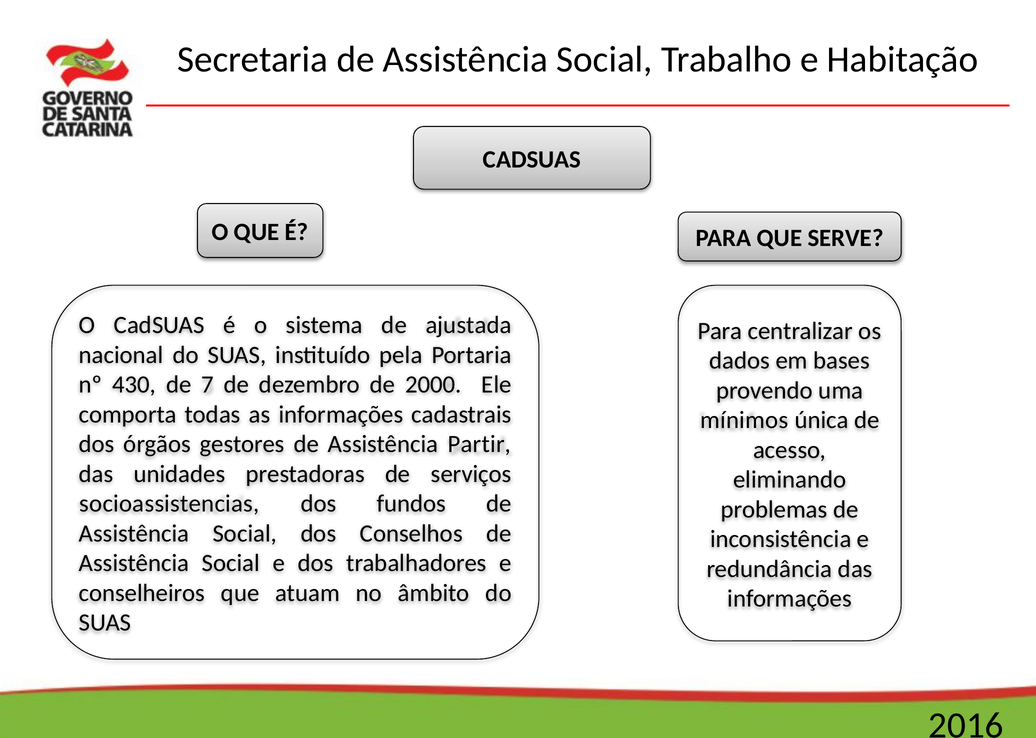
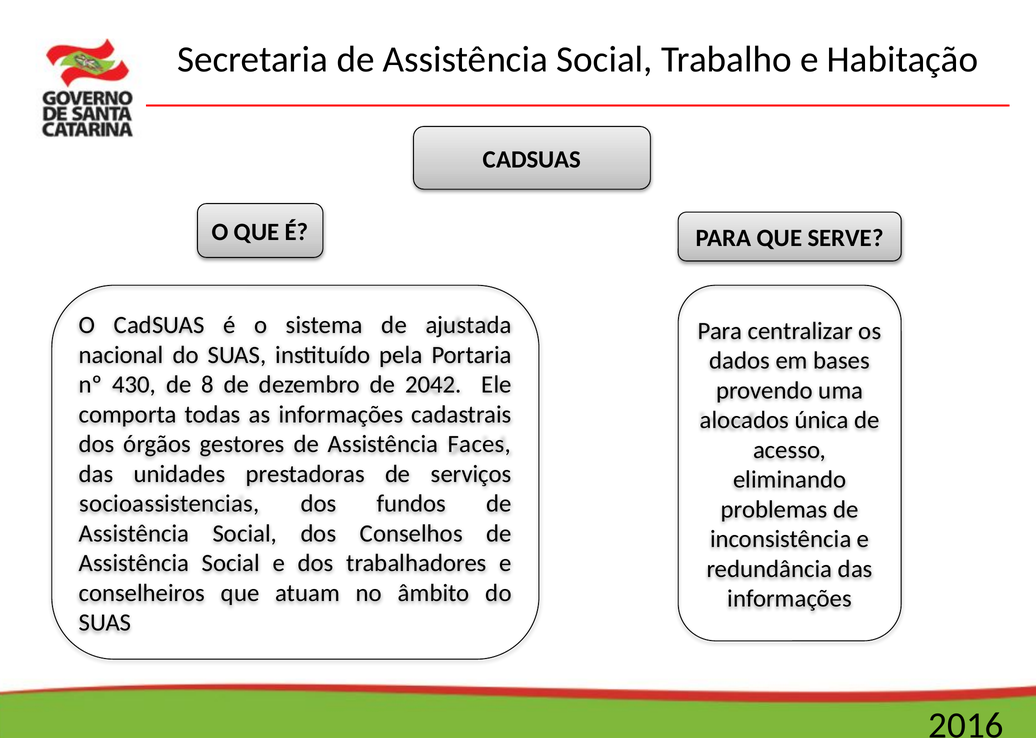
7: 7 -> 8
2000: 2000 -> 2042
mínimos: mínimos -> alocados
Partir: Partir -> Faces
